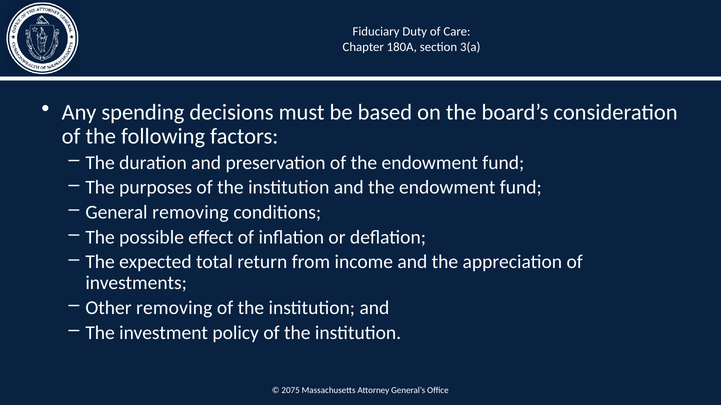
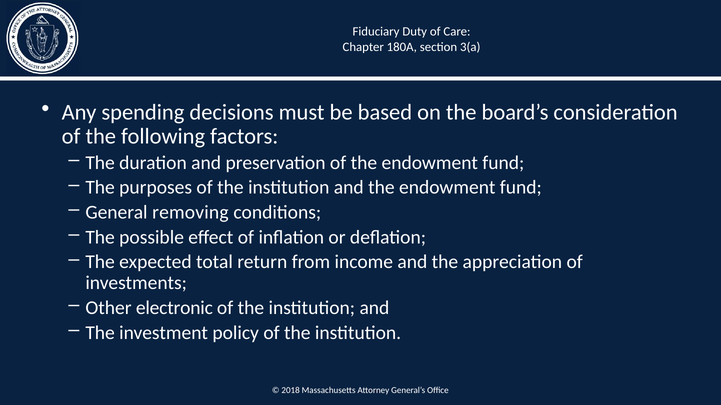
Other removing: removing -> electronic
2075: 2075 -> 2018
